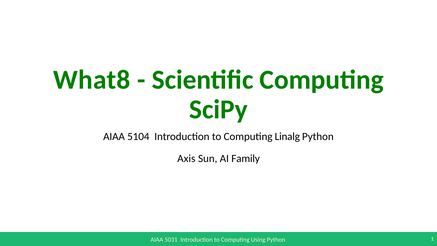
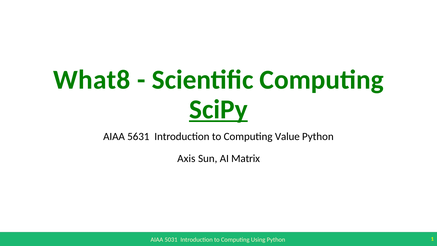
SciPy underline: none -> present
5104: 5104 -> 5631
Linalg: Linalg -> Value
Family: Family -> Matrix
